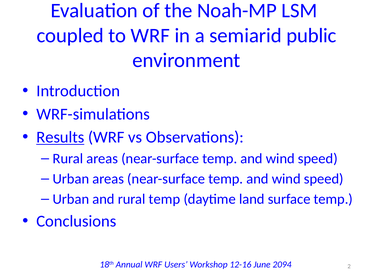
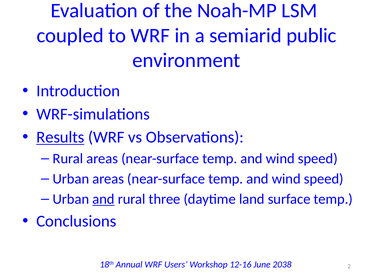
and at (103, 200) underline: none -> present
rural temp: temp -> three
2094: 2094 -> 2038
